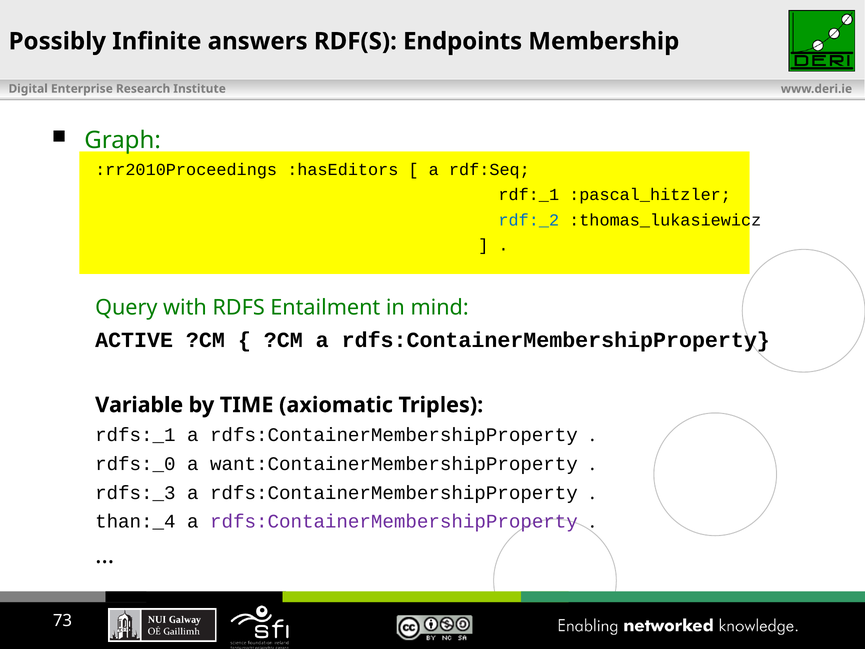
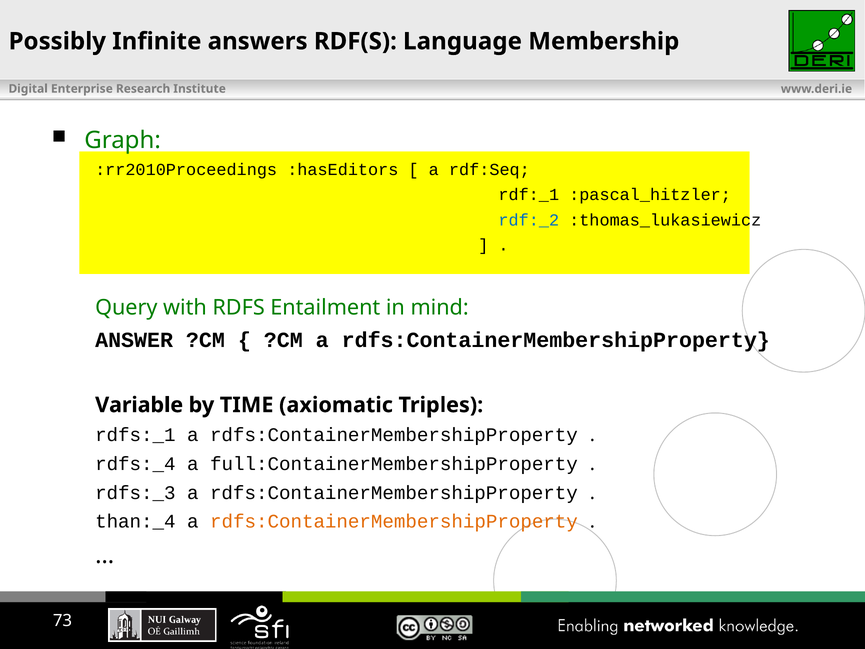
Endpoints: Endpoints -> Language
ACTIVE: ACTIVE -> ANSWER
rdfs:_0: rdfs:_0 -> rdfs:_4
want:ContainerMembershipProperty: want:ContainerMembershipProperty -> full:ContainerMembershipProperty
rdfs:ContainerMembershipProperty at (394, 521) colour: purple -> orange
